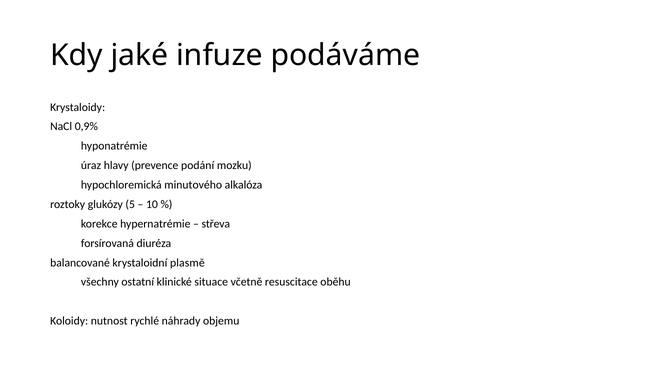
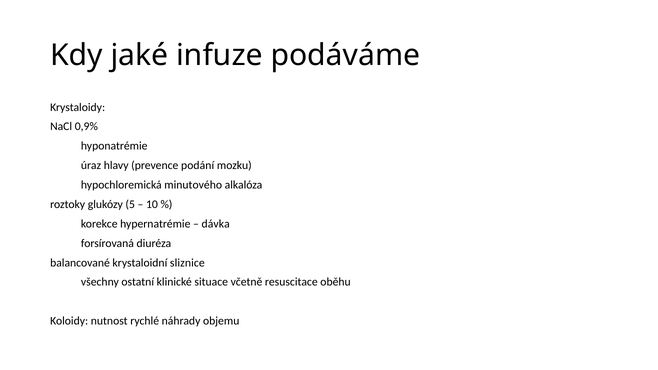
střeva: střeva -> dávka
plasmě: plasmě -> sliznice
